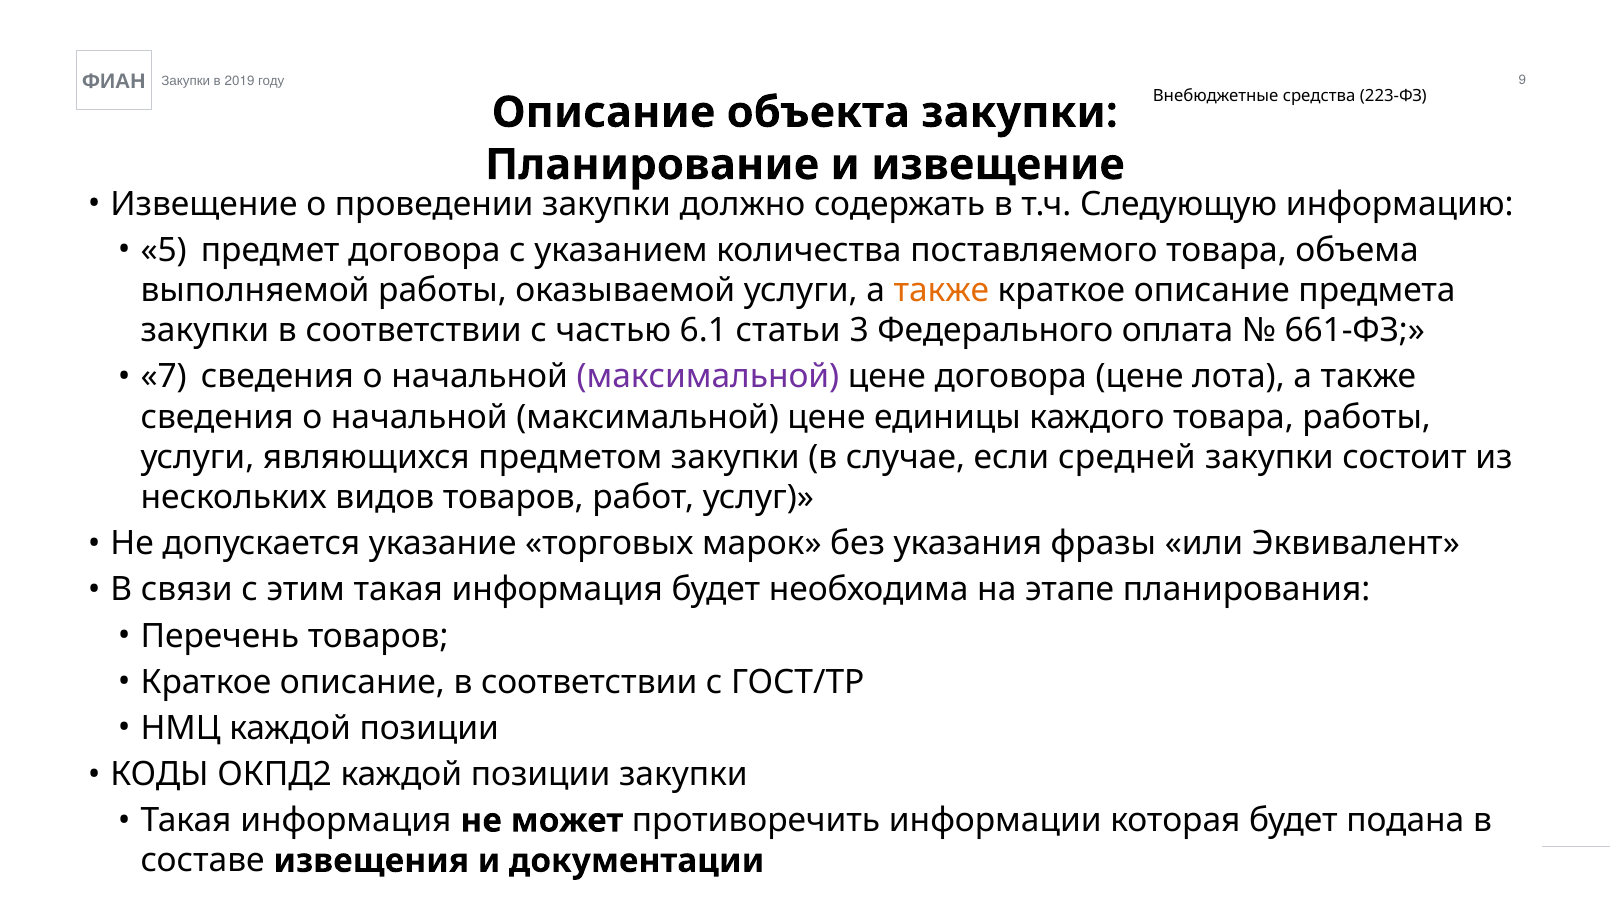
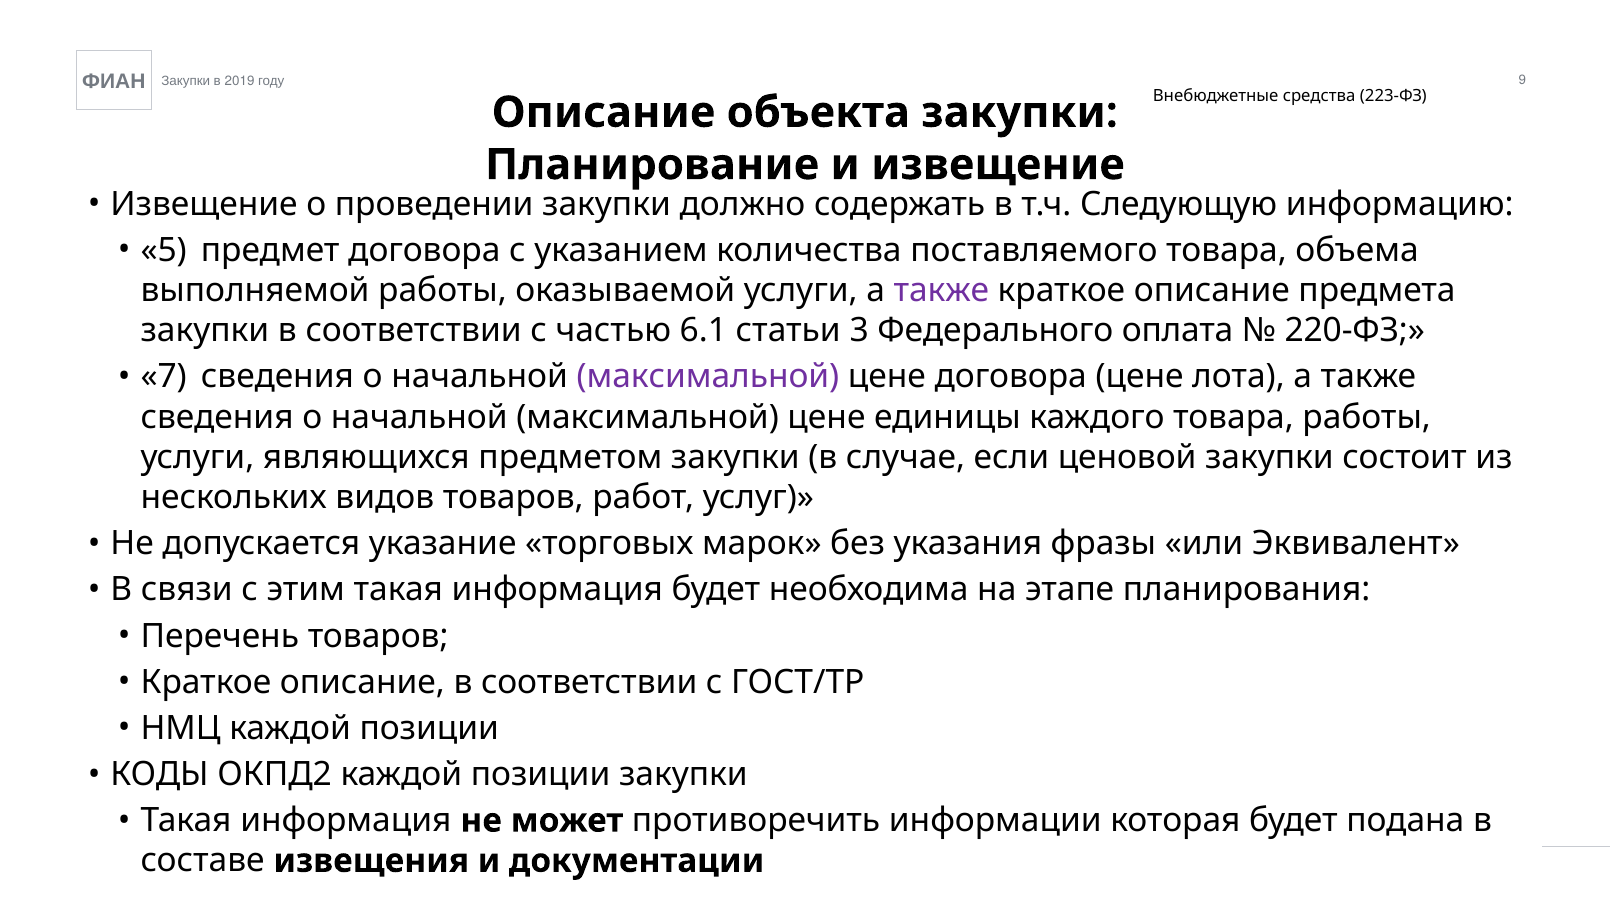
также at (941, 290) colour: orange -> purple
661-ФЗ: 661-ФЗ -> 220-ФЗ
средней: средней -> ценовой
